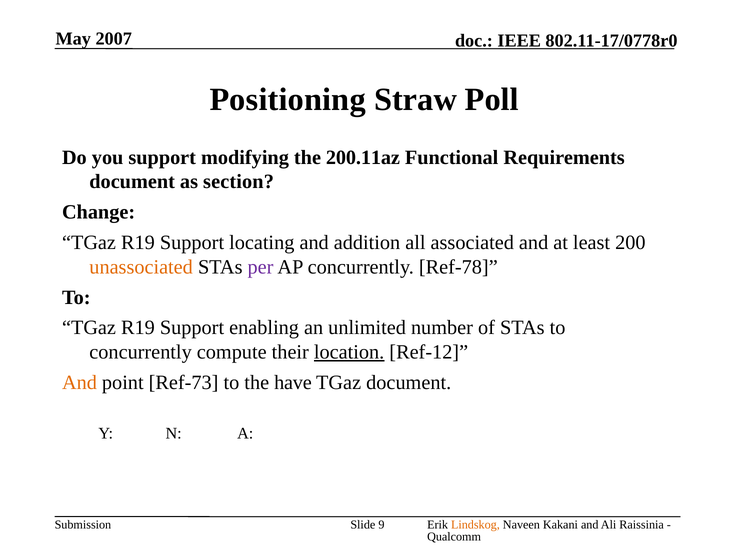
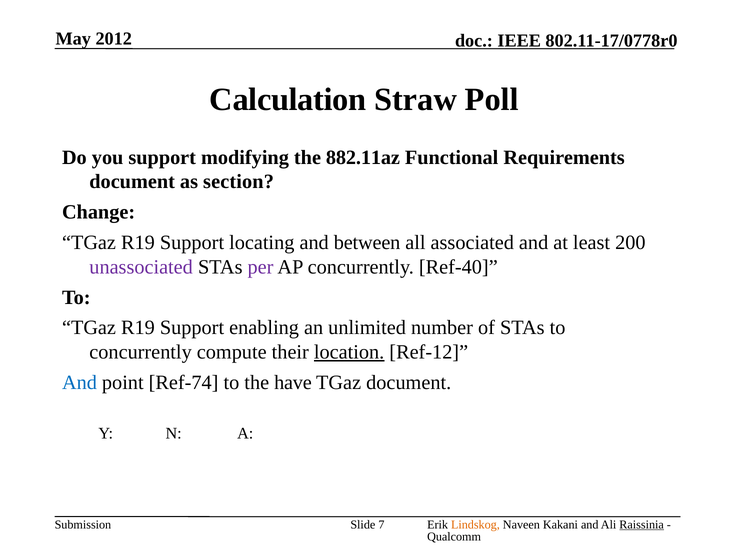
2007: 2007 -> 2012
Positioning: Positioning -> Calculation
200.11az: 200.11az -> 882.11az
addition: addition -> between
unassociated colour: orange -> purple
Ref-78: Ref-78 -> Ref-40
And at (79, 382) colour: orange -> blue
Ref-73: Ref-73 -> Ref-74
9: 9 -> 7
Raissinia underline: none -> present
